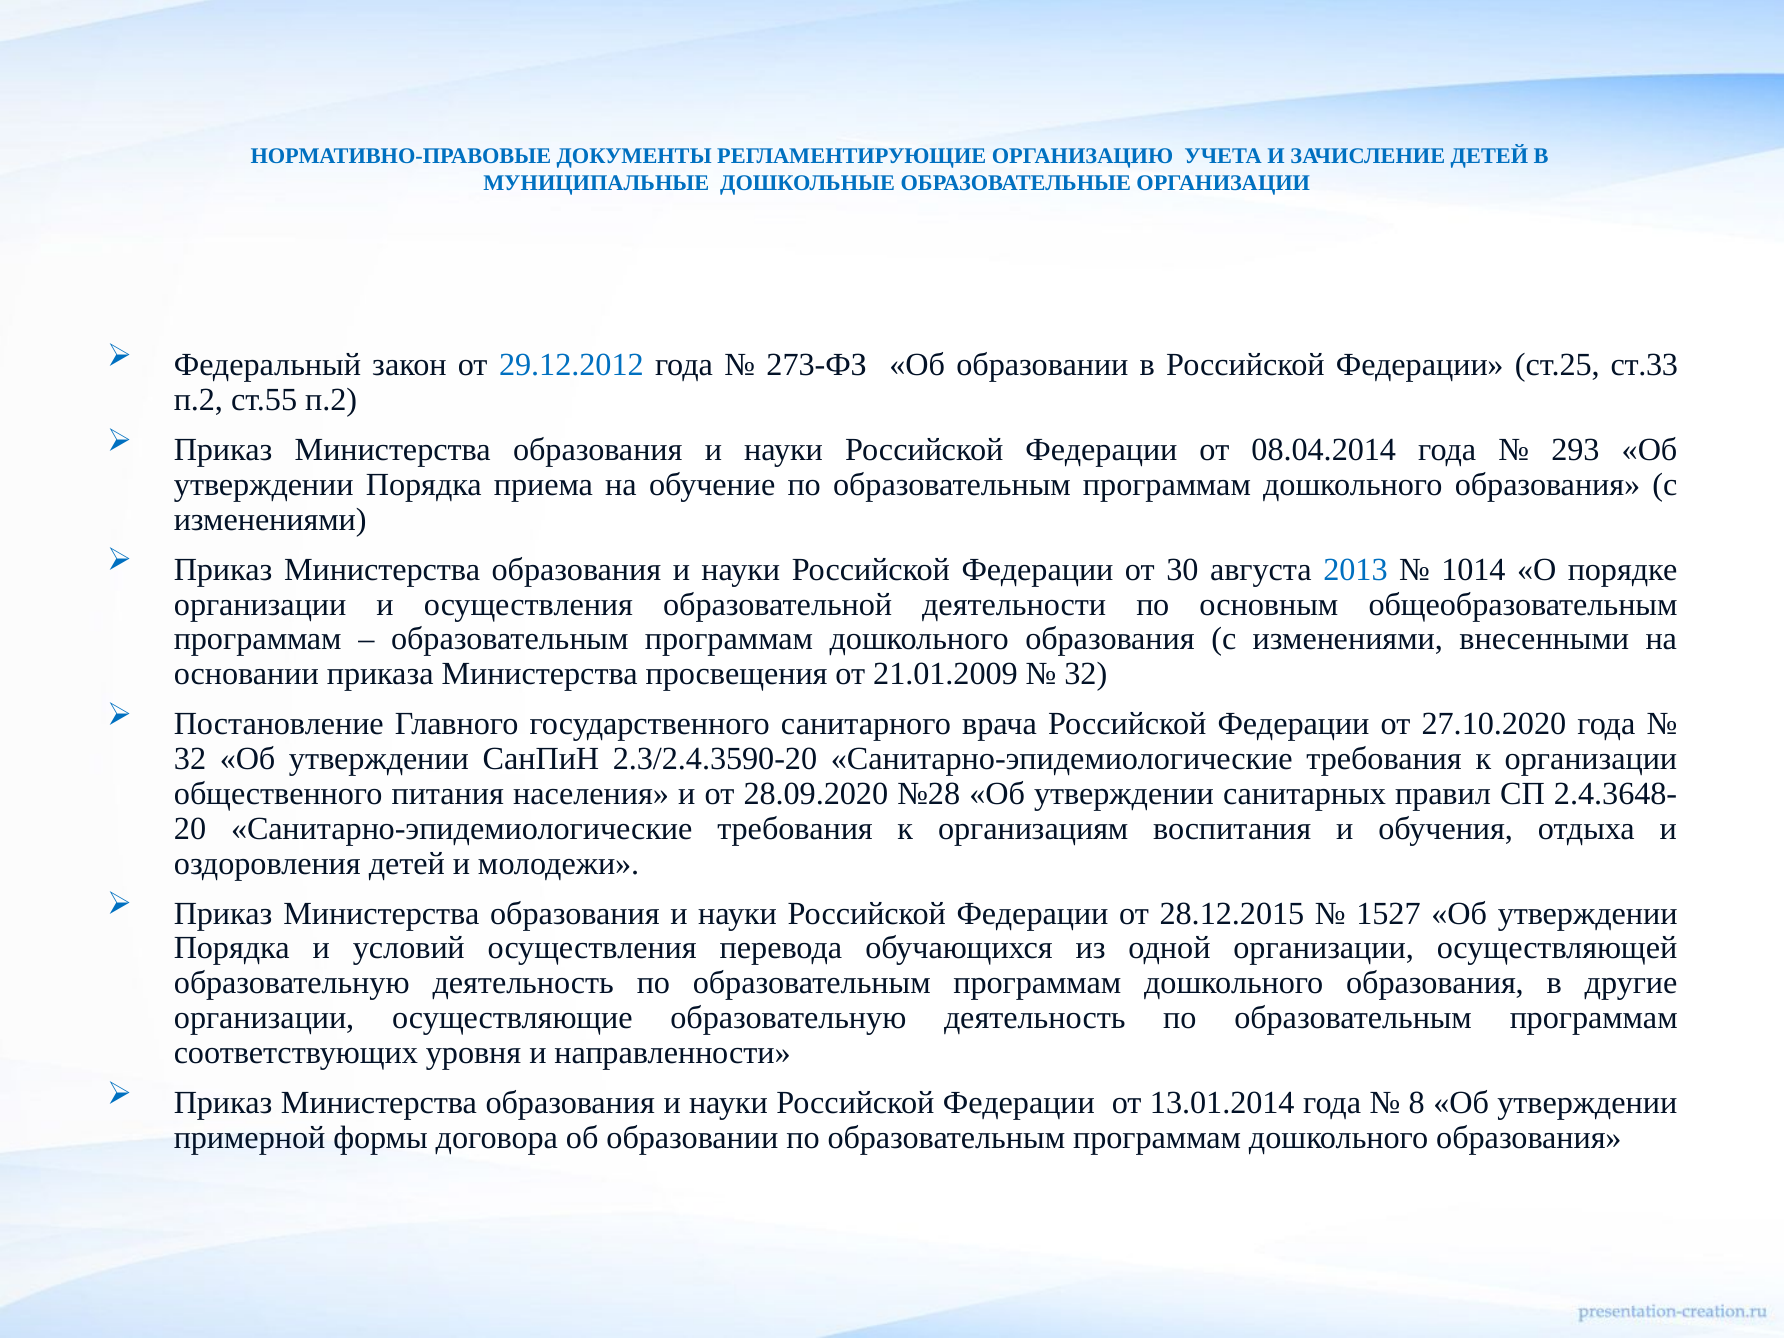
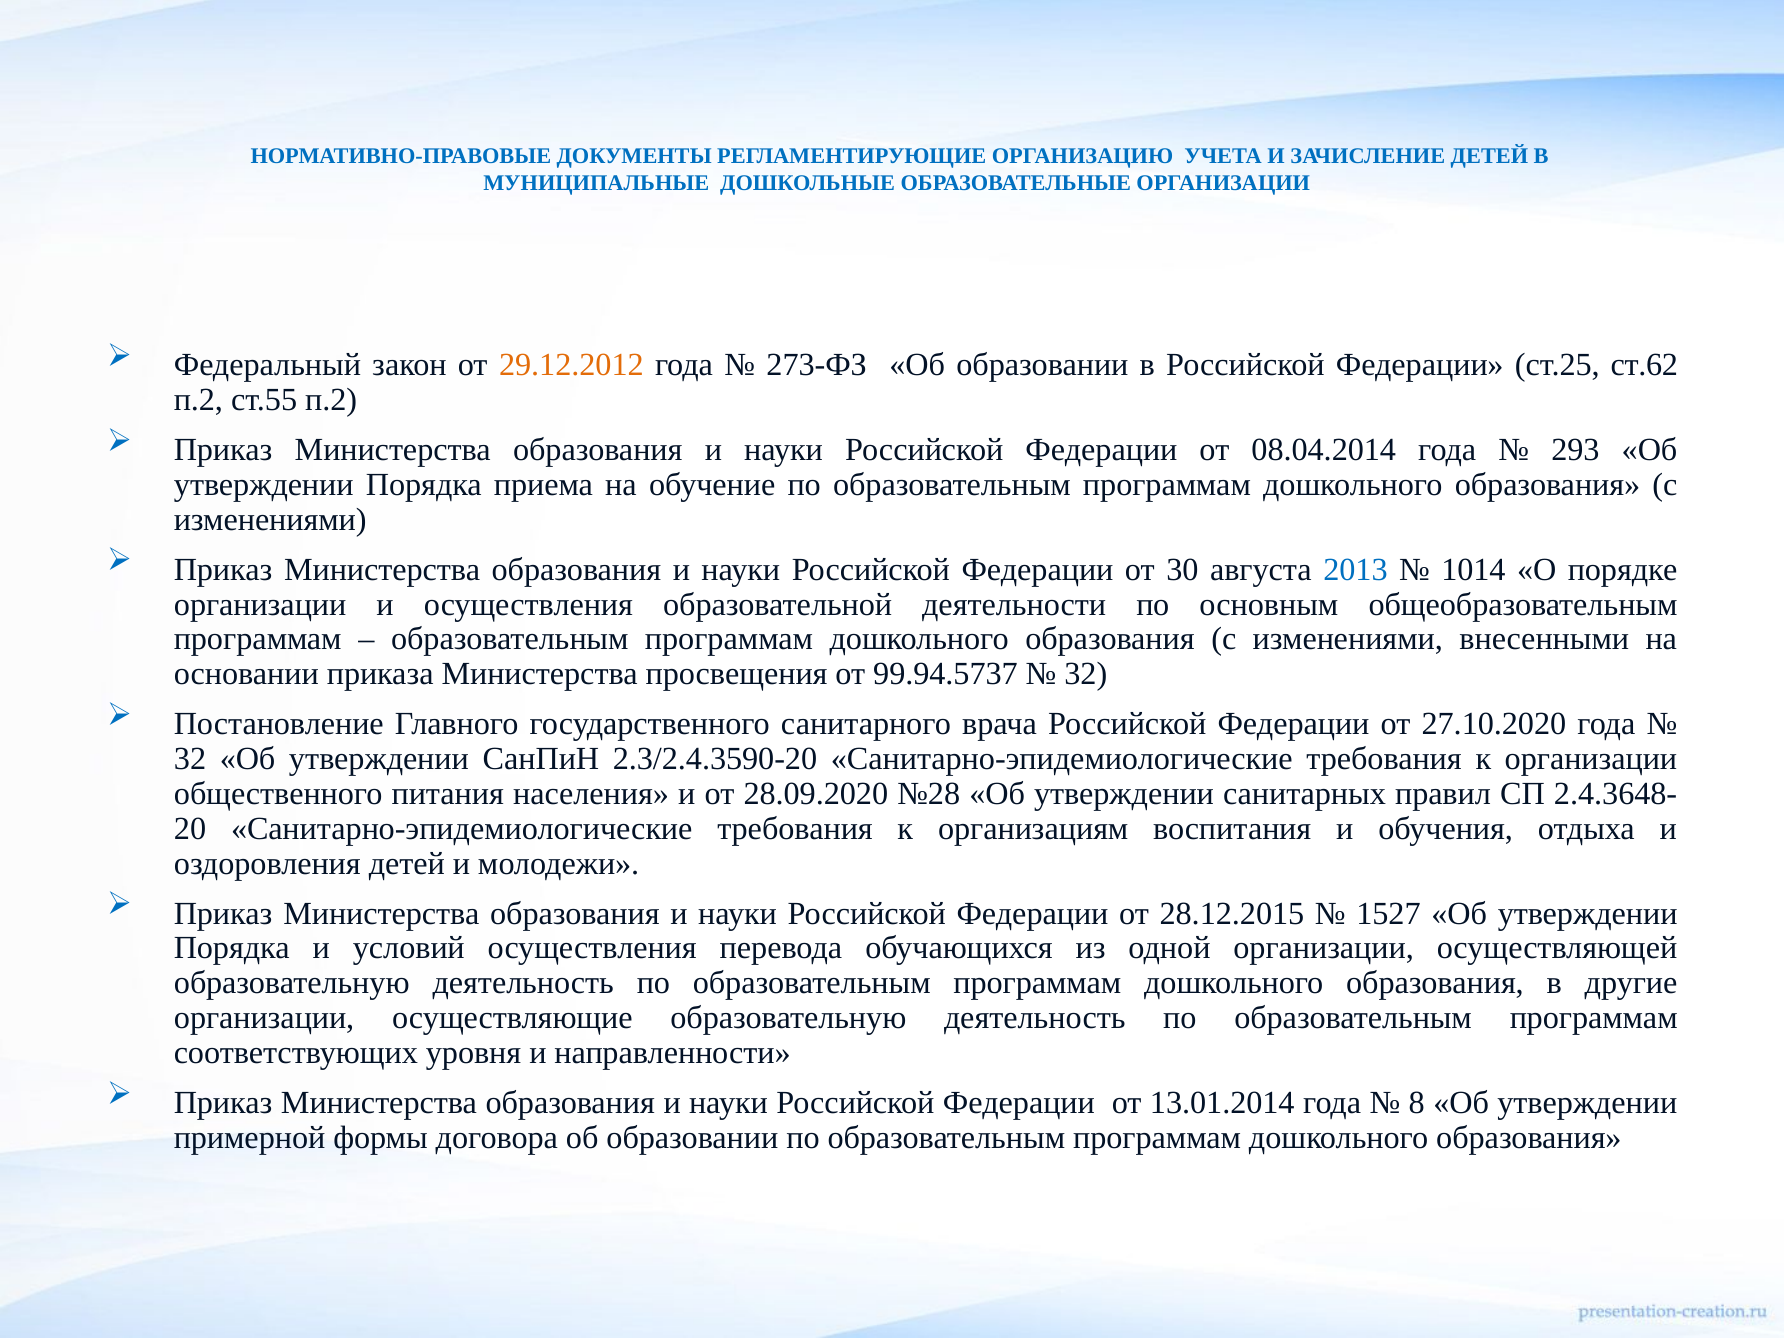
29.12.2012 colour: blue -> orange
ст.33: ст.33 -> ст.62
21.01.2009: 21.01.2009 -> 99.94.5737
